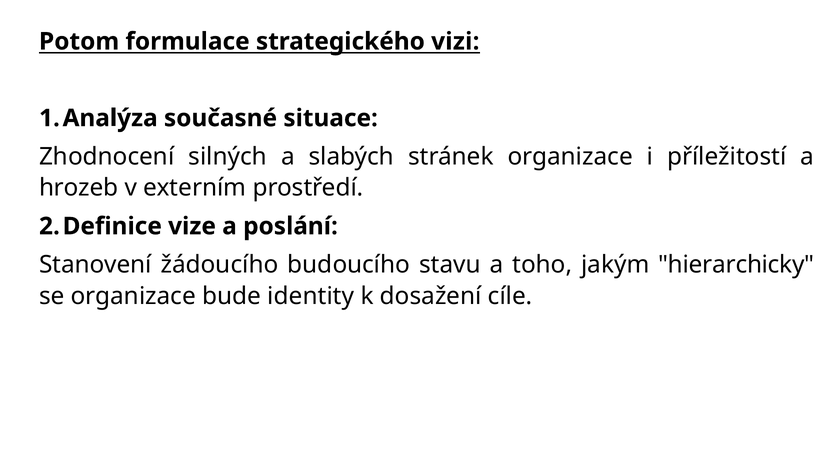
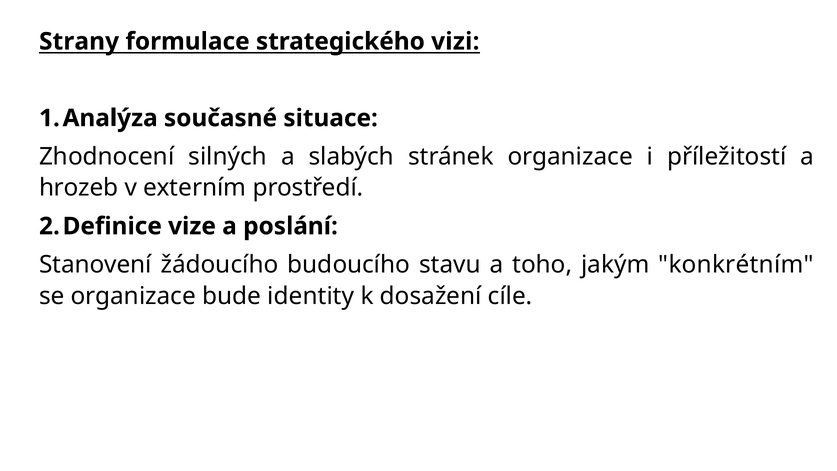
Potom: Potom -> Strany
hierarchicky: hierarchicky -> konkrétním
